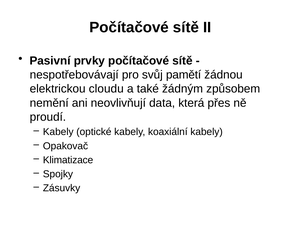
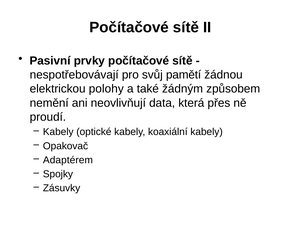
cloudu: cloudu -> polohy
Klimatizace: Klimatizace -> Adaptérem
